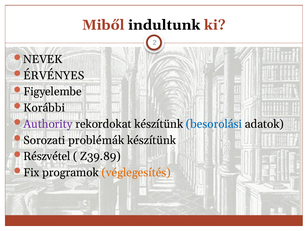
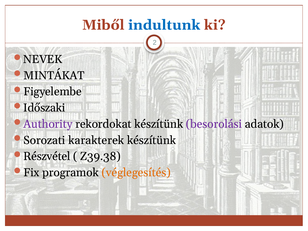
indultunk colour: black -> blue
ÉRVÉNYES: ÉRVÉNYES -> MINTÁKAT
Korábbi: Korábbi -> Időszaki
besorolási colour: blue -> purple
problémák: problémák -> karakterek
Z39.89: Z39.89 -> Z39.38
